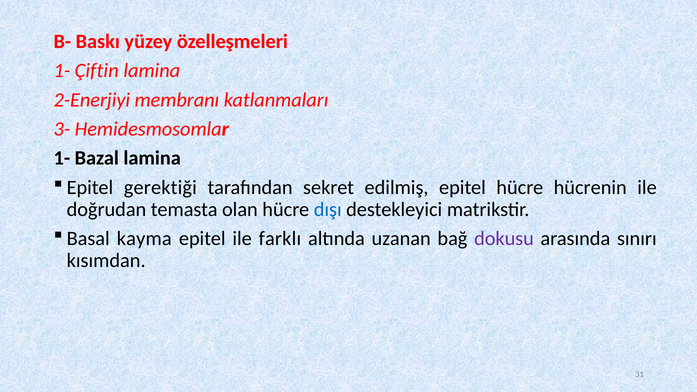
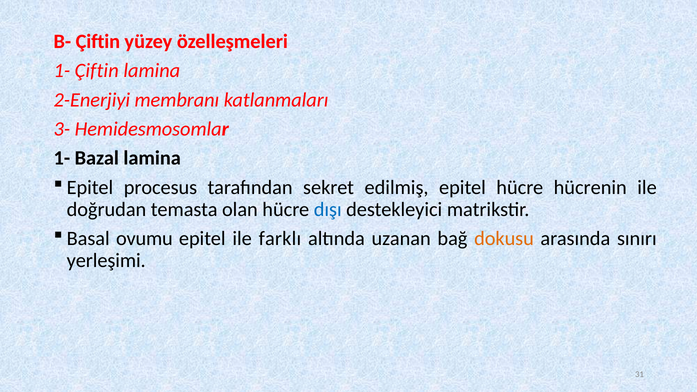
B- Baskı: Baskı -> Çiftin
gerektiği: gerektiği -> procesus
kayma: kayma -> ovumu
dokusu colour: purple -> orange
kısımdan: kısımdan -> yerleşimi
